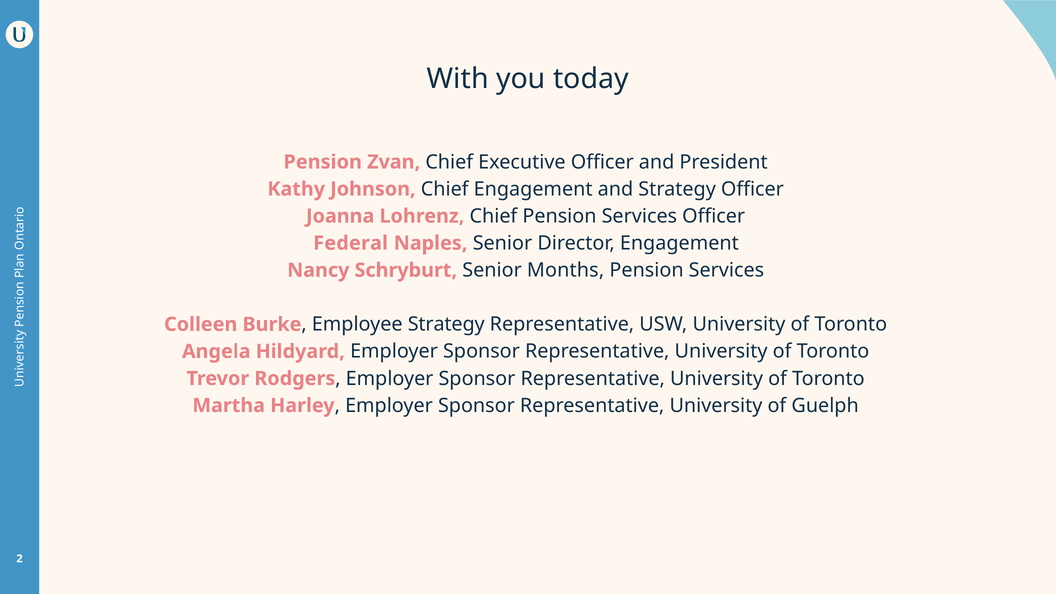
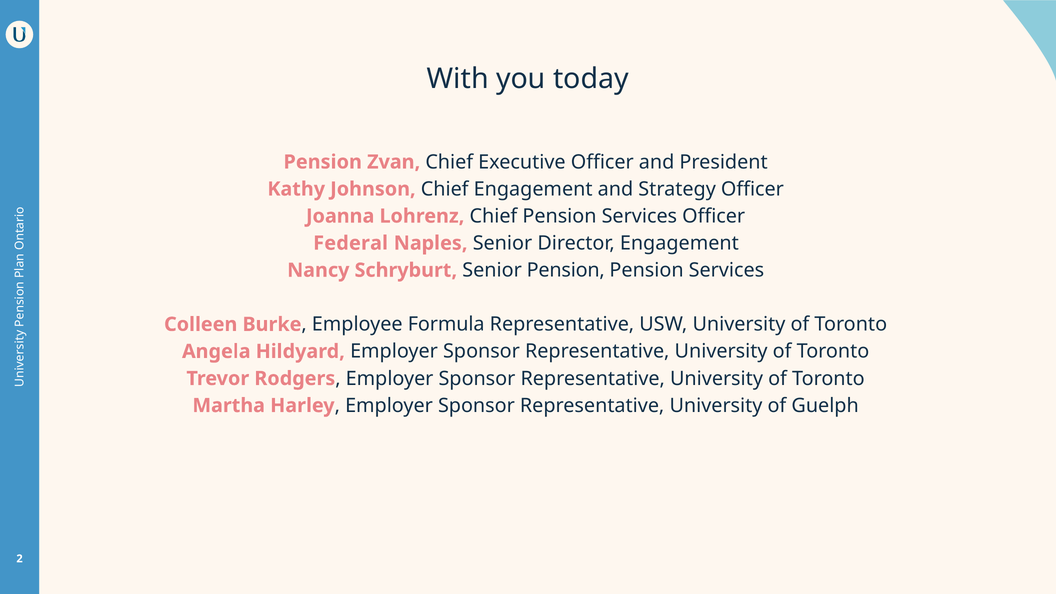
Senior Months: Months -> Pension
Employee Strategy: Strategy -> Formula
